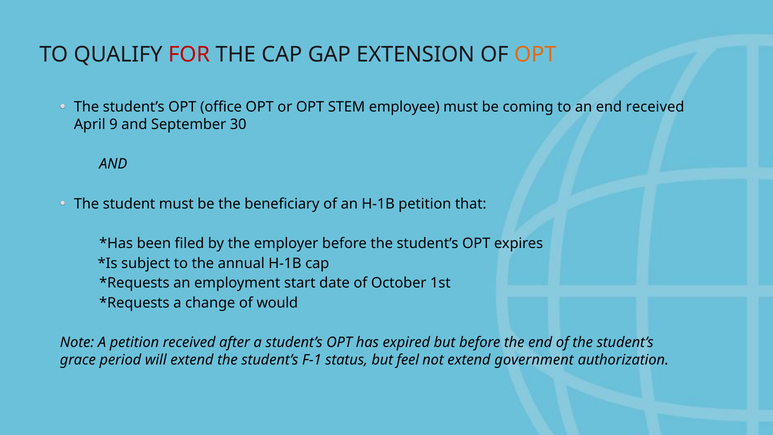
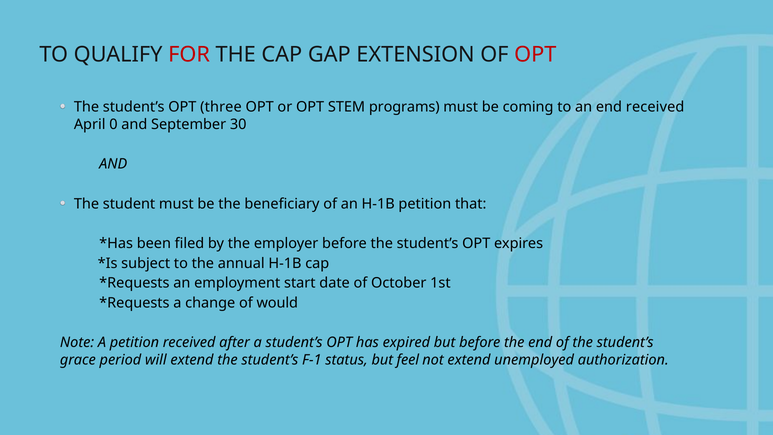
OPT at (535, 54) colour: orange -> red
office: office -> three
employee: employee -> programs
9: 9 -> 0
government: government -> unemployed
